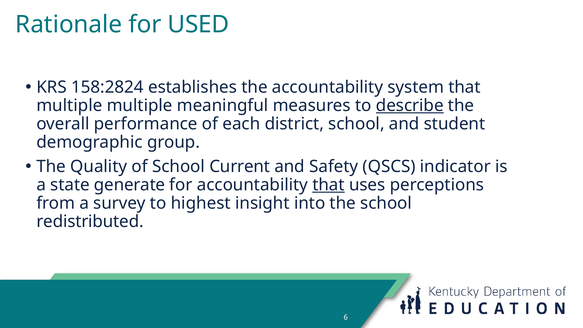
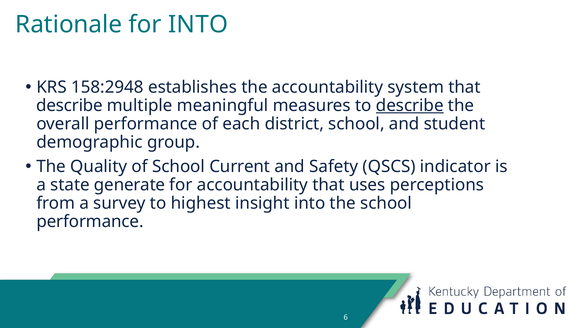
for USED: USED -> INTO
158:2824: 158:2824 -> 158:2948
multiple at (69, 105): multiple -> describe
that at (329, 185) underline: present -> none
redistributed at (90, 221): redistributed -> performance
